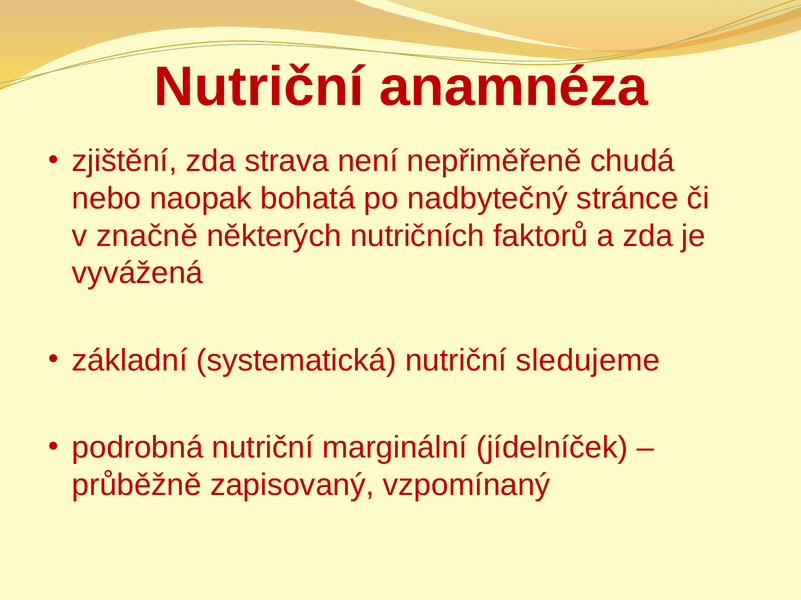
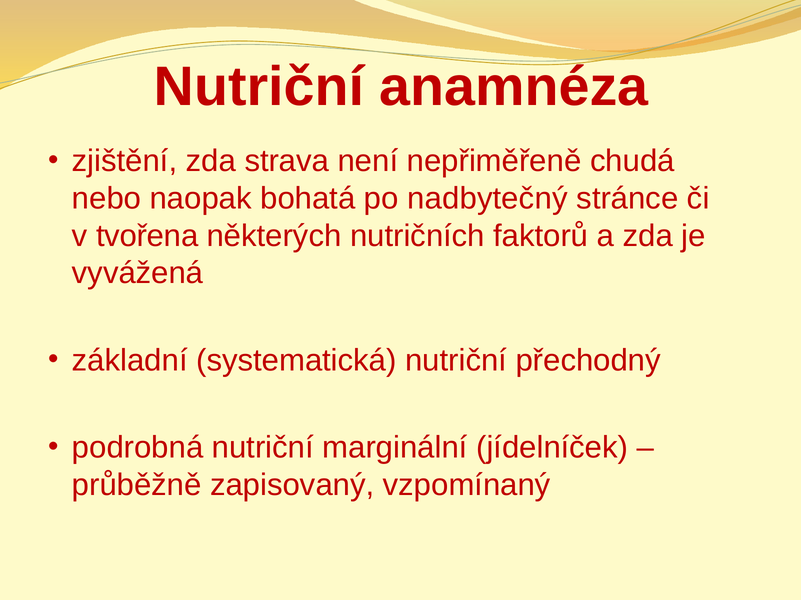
značně: značně -> tvořena
sledujeme: sledujeme -> přechodný
